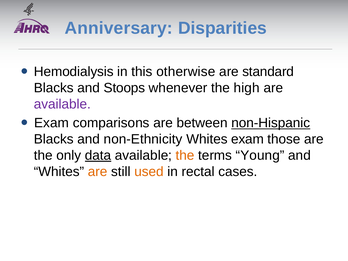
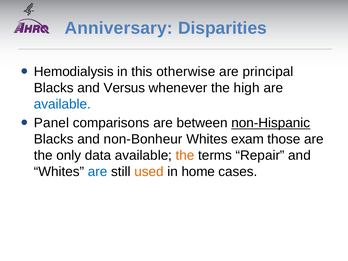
standard: standard -> principal
Stoops: Stoops -> Versus
available at (62, 104) colour: purple -> blue
Exam at (52, 123): Exam -> Panel
non-Ethnicity: non-Ethnicity -> non-Bonheur
data underline: present -> none
Young: Young -> Repair
are at (98, 172) colour: orange -> blue
rectal: rectal -> home
